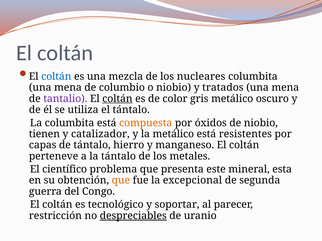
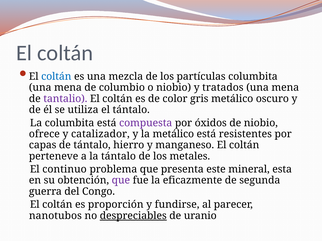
nucleares: nucleares -> partículas
coltán at (117, 99) underline: present -> none
compuesta colour: orange -> purple
tienen: tienen -> ofrece
científico: científico -> continuo
que at (121, 181) colour: orange -> purple
excepcional: excepcional -> eficazmente
tecnológico: tecnológico -> proporción
soportar: soportar -> fundirse
restricción: restricción -> nanotubos
